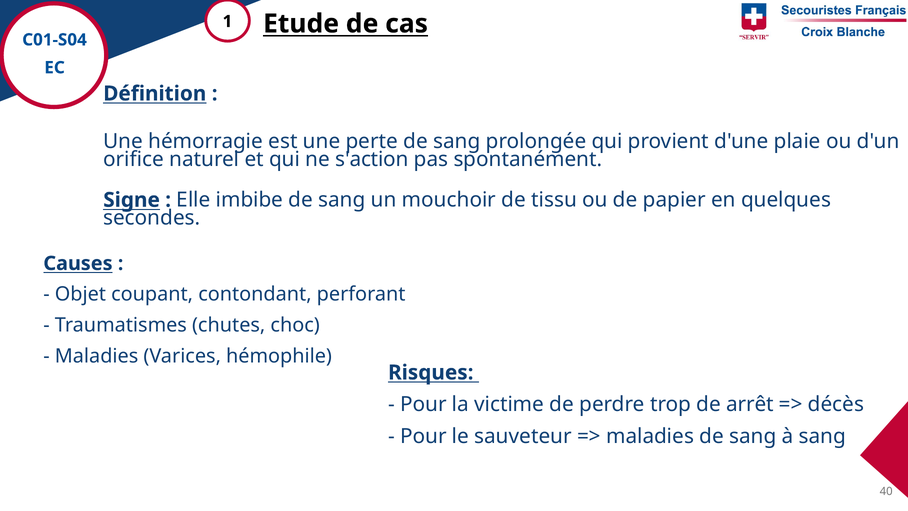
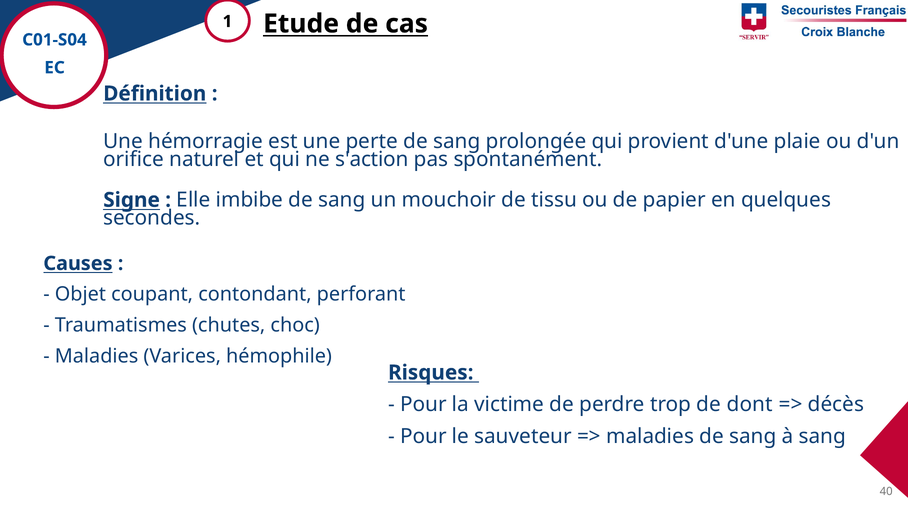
arrêt: arrêt -> dont
